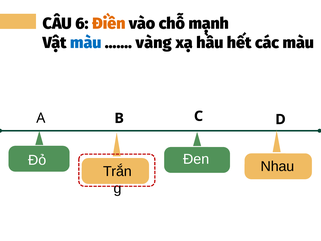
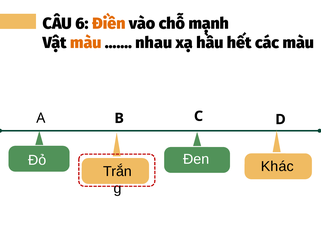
màu at (86, 43) colour: blue -> orange
vàng: vàng -> nhau
Nhau: Nhau -> Khác
